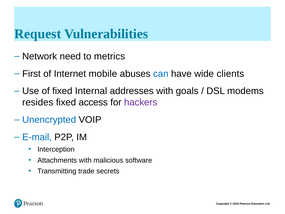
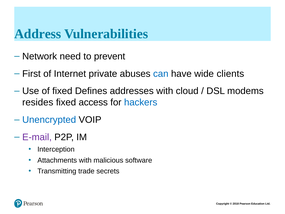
Request: Request -> Address
metrics: metrics -> prevent
mobile: mobile -> private
Internal: Internal -> Defines
goals: goals -> cloud
hackers colour: purple -> blue
E-mail colour: blue -> purple
